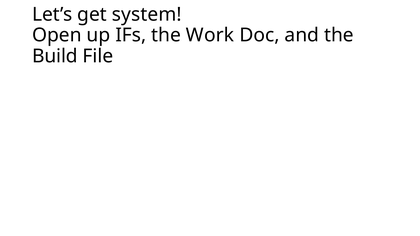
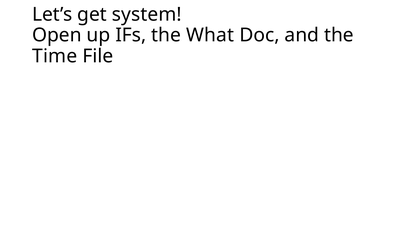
Work: Work -> What
Build: Build -> Time
